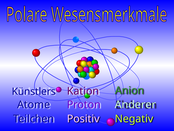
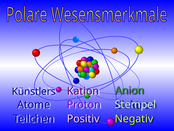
Anderer: Anderer -> Stempel
